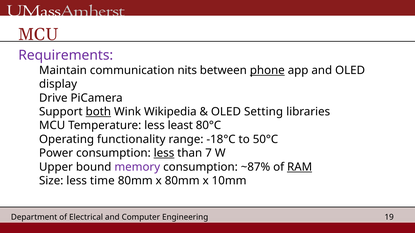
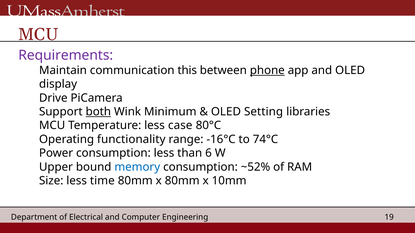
nits: nits -> this
Wikipedia: Wikipedia -> Minimum
least: least -> case
-18°C: -18°C -> -16°C
50°C: 50°C -> 74°C
less at (164, 153) underline: present -> none
7: 7 -> 6
memory colour: purple -> blue
~87%: ~87% -> ~52%
RAM underline: present -> none
